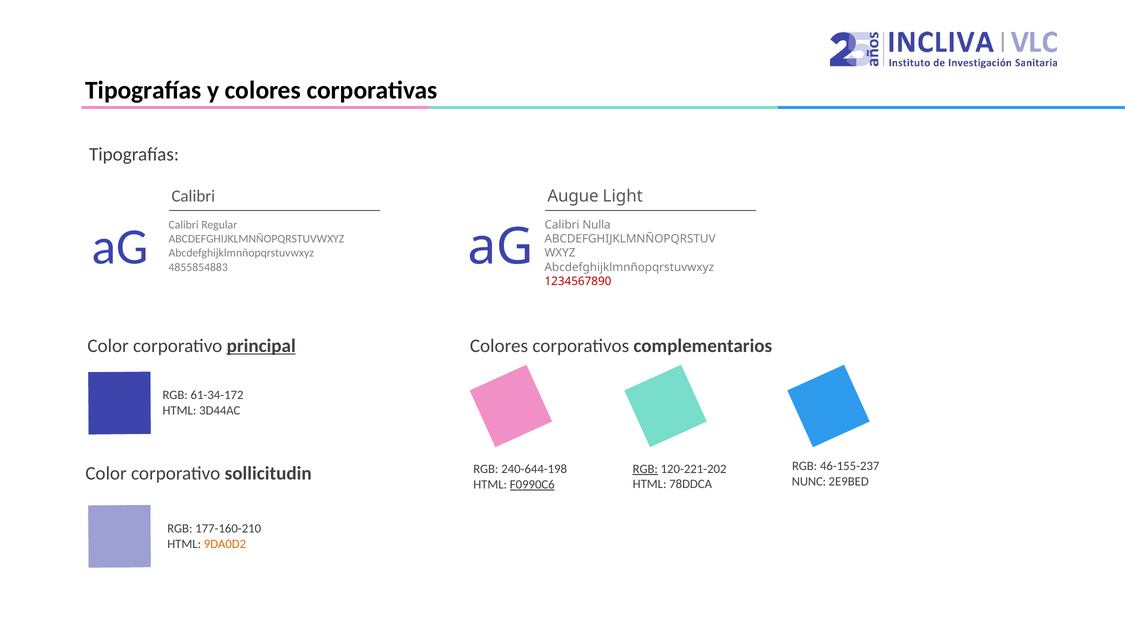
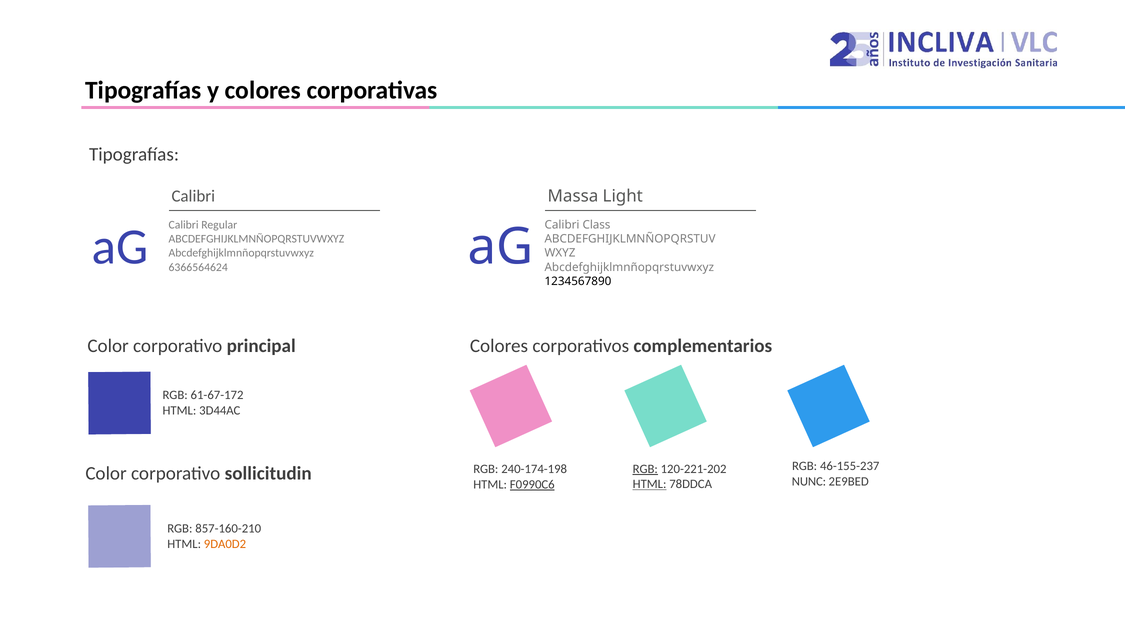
Augue: Augue -> Massa
Nulla: Nulla -> Class
4855854883: 4855854883 -> 6366564624
1234567890 colour: red -> black
principal underline: present -> none
61-34-172: 61-34-172 -> 61-67-172
240-644-198: 240-644-198 -> 240-174-198
HTML at (650, 484) underline: none -> present
177-160-210: 177-160-210 -> 857-160-210
